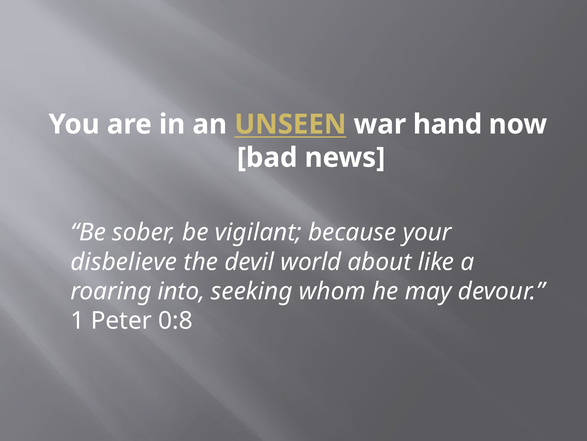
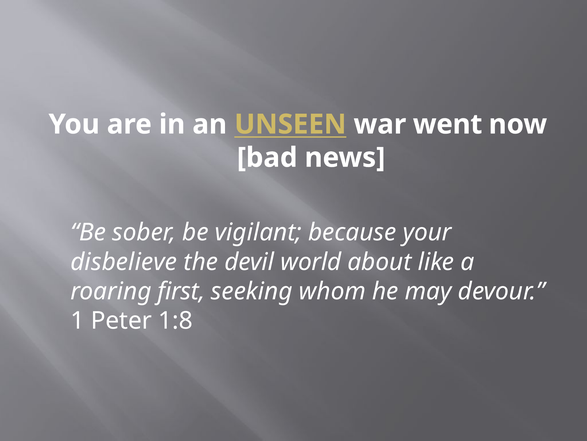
hand: hand -> went
into: into -> first
0:8: 0:8 -> 1:8
